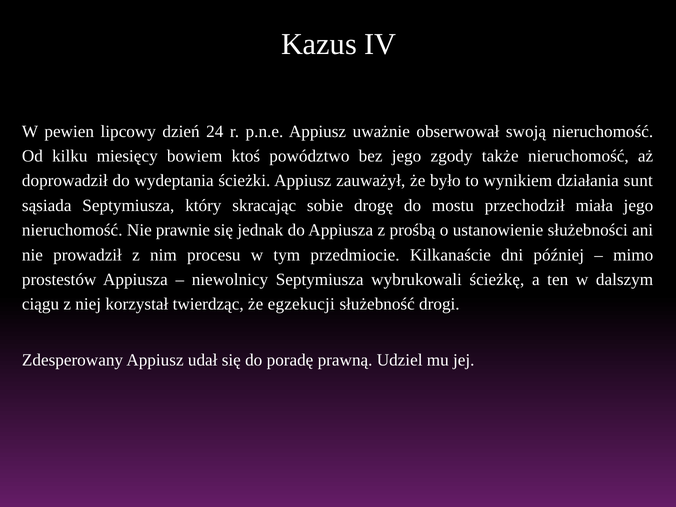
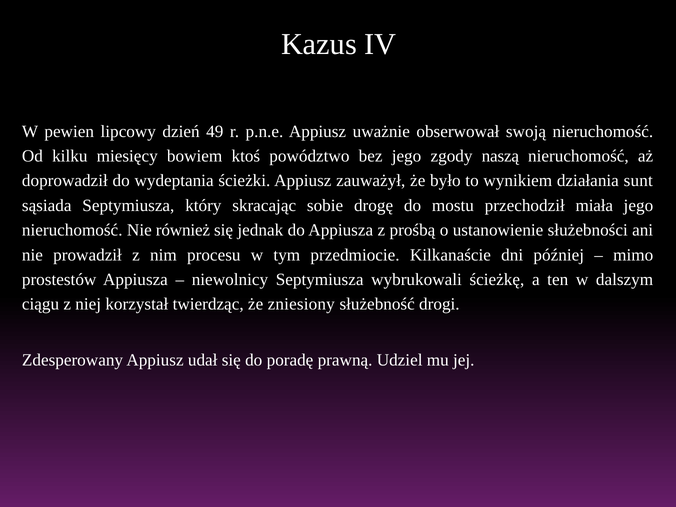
24: 24 -> 49
także: także -> naszą
prawnie: prawnie -> również
egzekucji: egzekucji -> zniesiony
